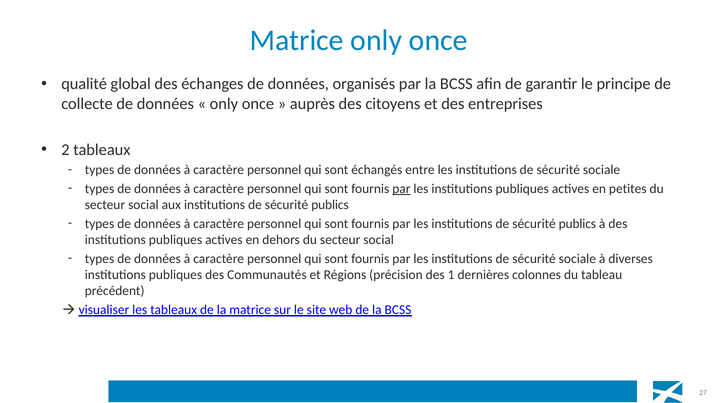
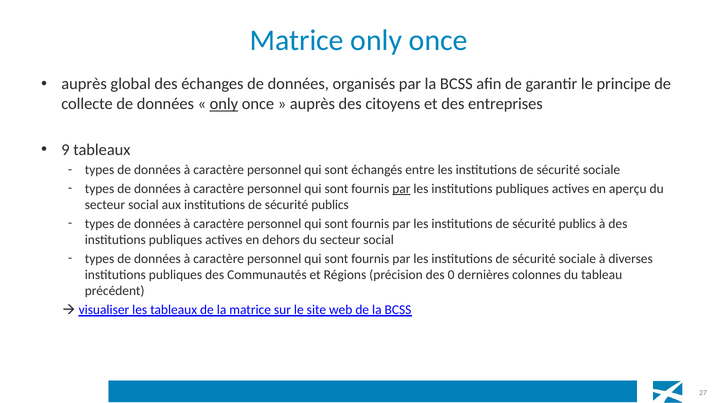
qualité at (84, 84): qualité -> auprès
only at (224, 104) underline: none -> present
2: 2 -> 9
petites: petites -> aperçu
1: 1 -> 0
